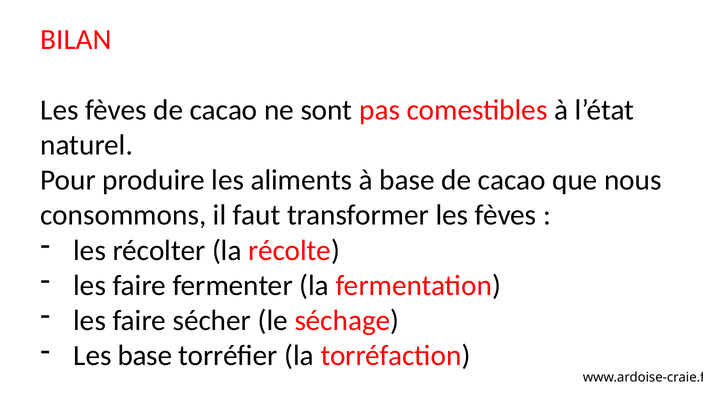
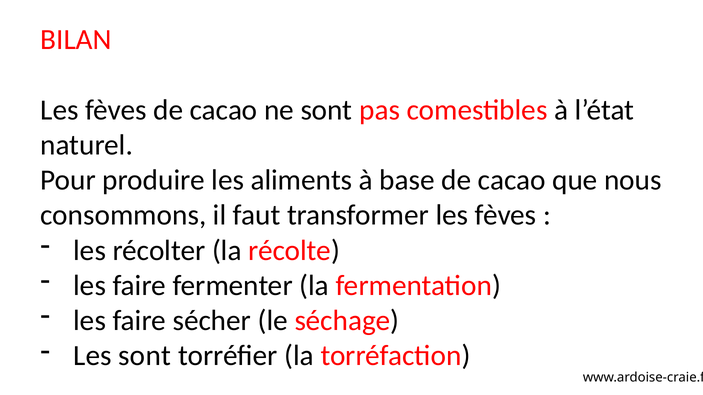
Les base: base -> sont
